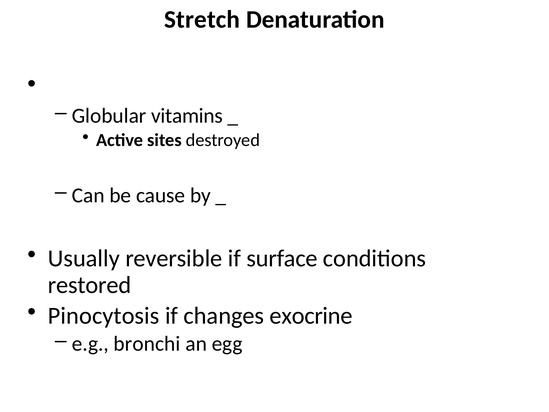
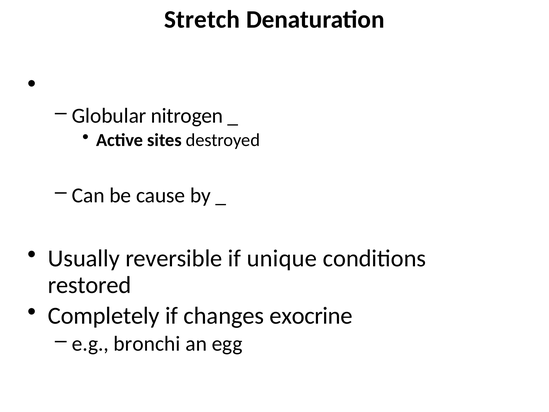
vitamins: vitamins -> nitrogen
surface: surface -> unique
Pinocytosis: Pinocytosis -> Completely
